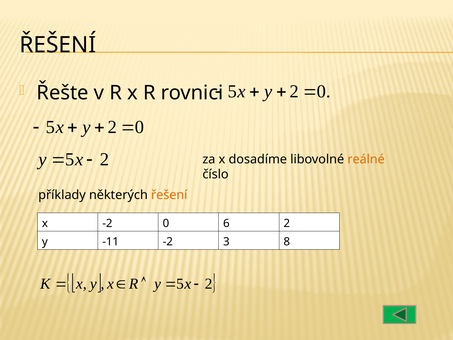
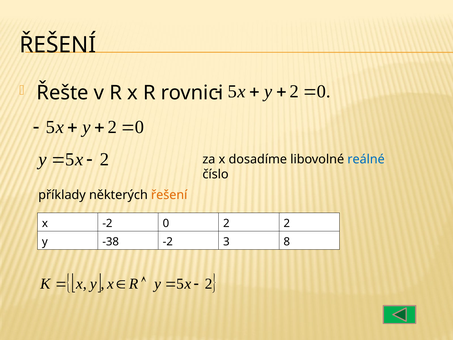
reálné colour: orange -> blue
-2 0 6: 6 -> 2
-11: -11 -> -38
